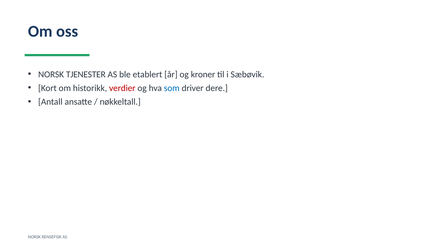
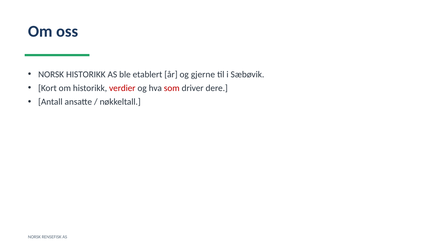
NORSK TJENESTER: TJENESTER -> HISTORIKK
kroner: kroner -> gjerne
som colour: blue -> red
